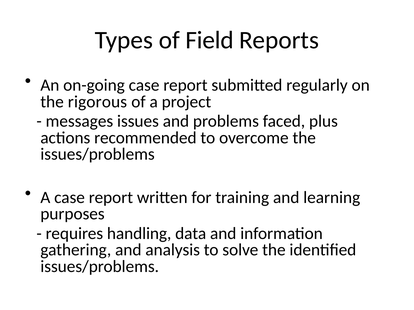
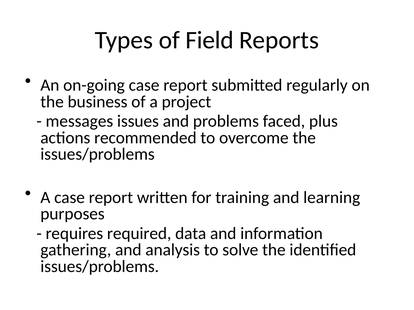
rigorous: rigorous -> business
handling: handling -> required
